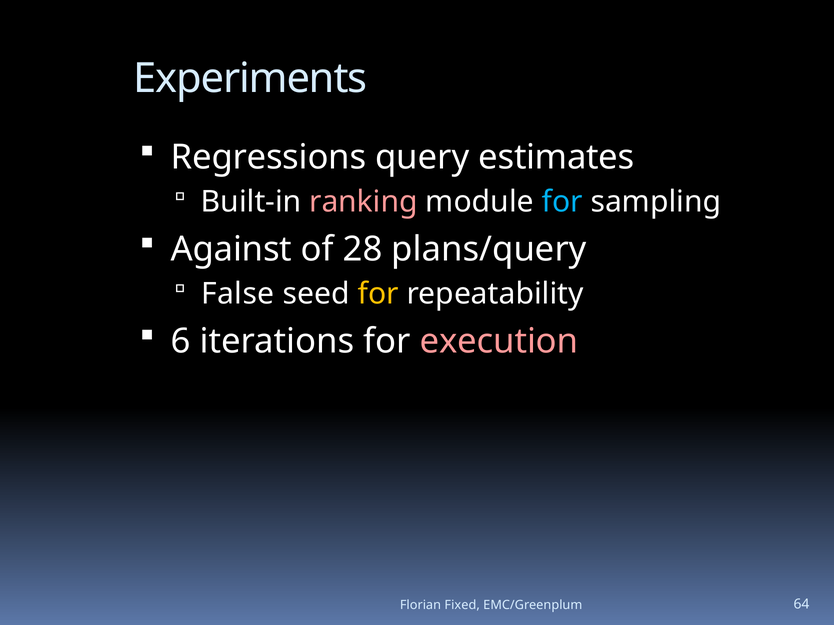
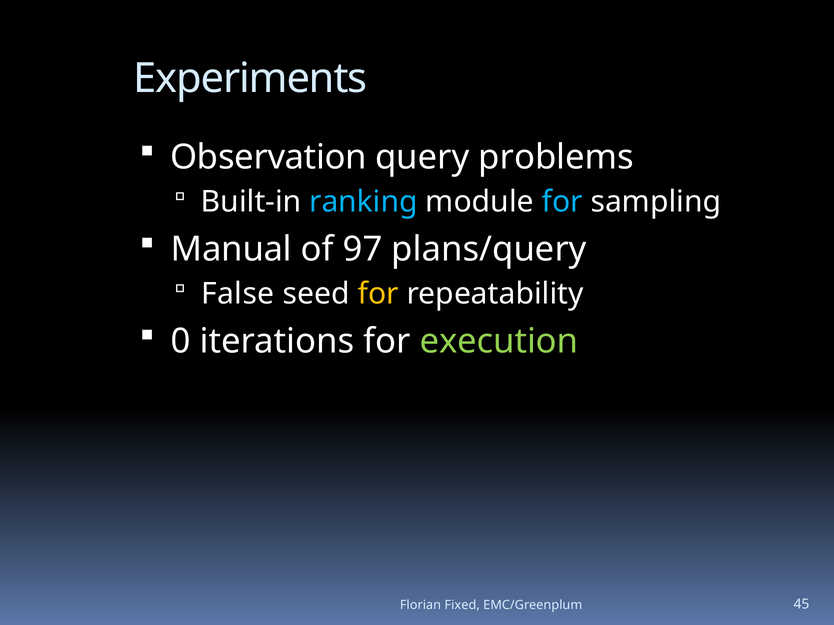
Regressions: Regressions -> Observation
estimates: estimates -> problems
ranking colour: pink -> light blue
Against: Against -> Manual
28: 28 -> 97
6: 6 -> 0
execution colour: pink -> light green
64: 64 -> 45
